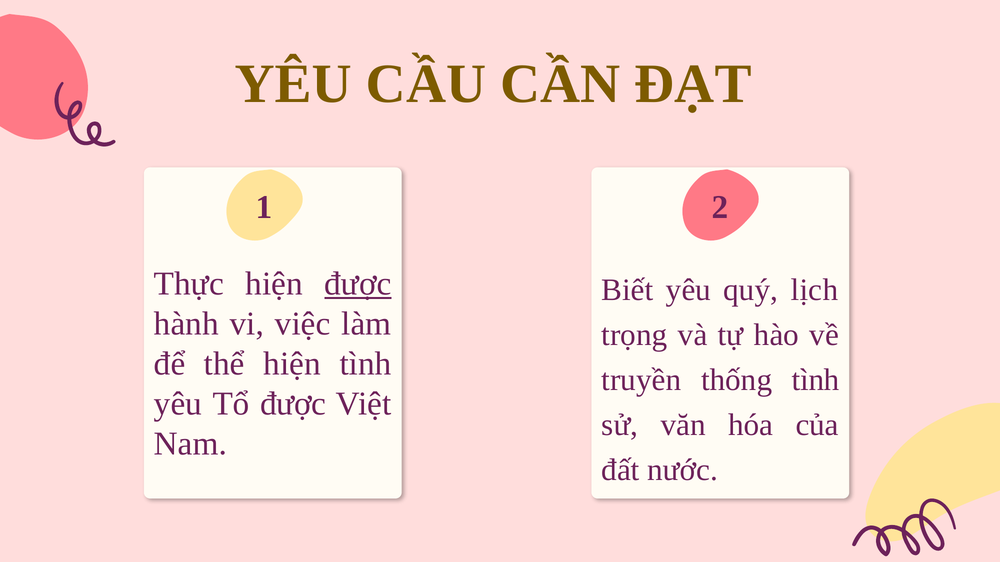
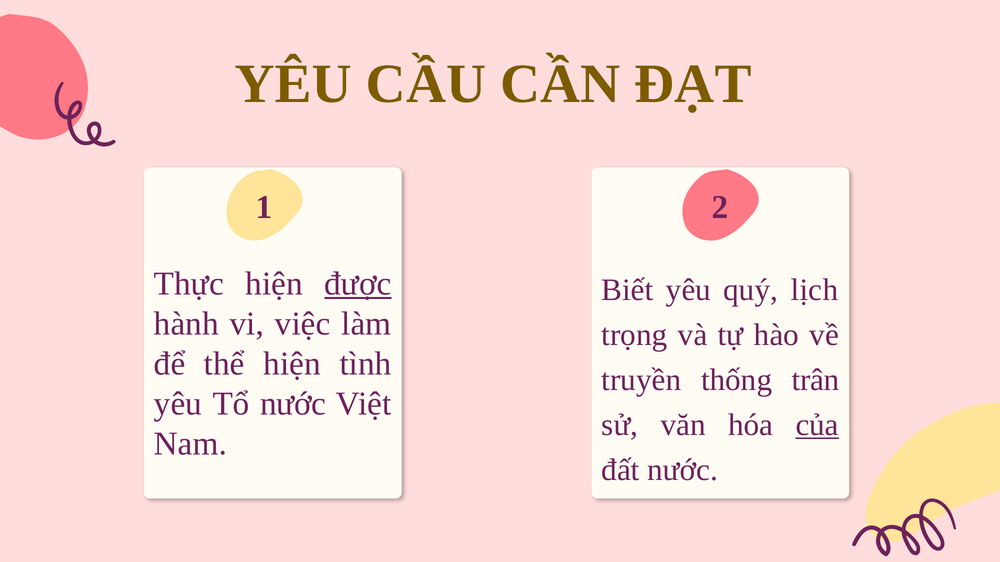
thống tình: tình -> trân
Tổ được: được -> nước
của underline: none -> present
